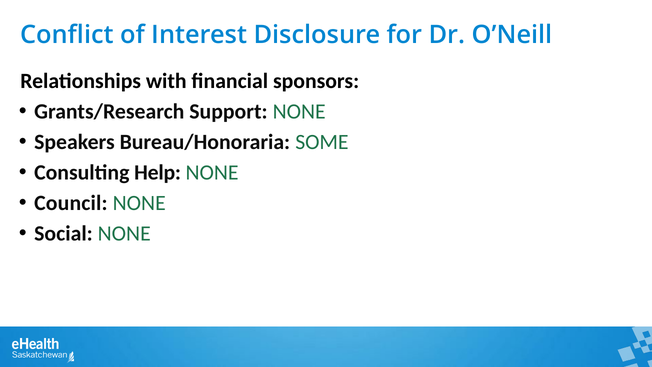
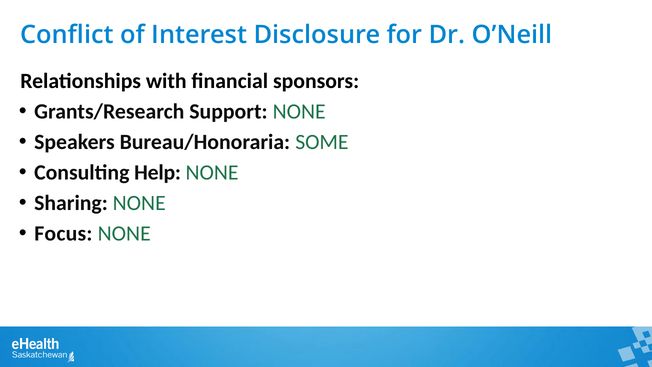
Council: Council -> Sharing
Social: Social -> Focus
